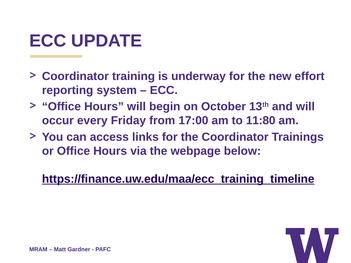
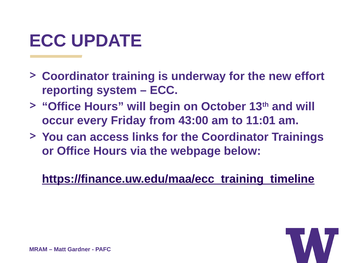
17:00: 17:00 -> 43:00
11:80: 11:80 -> 11:01
